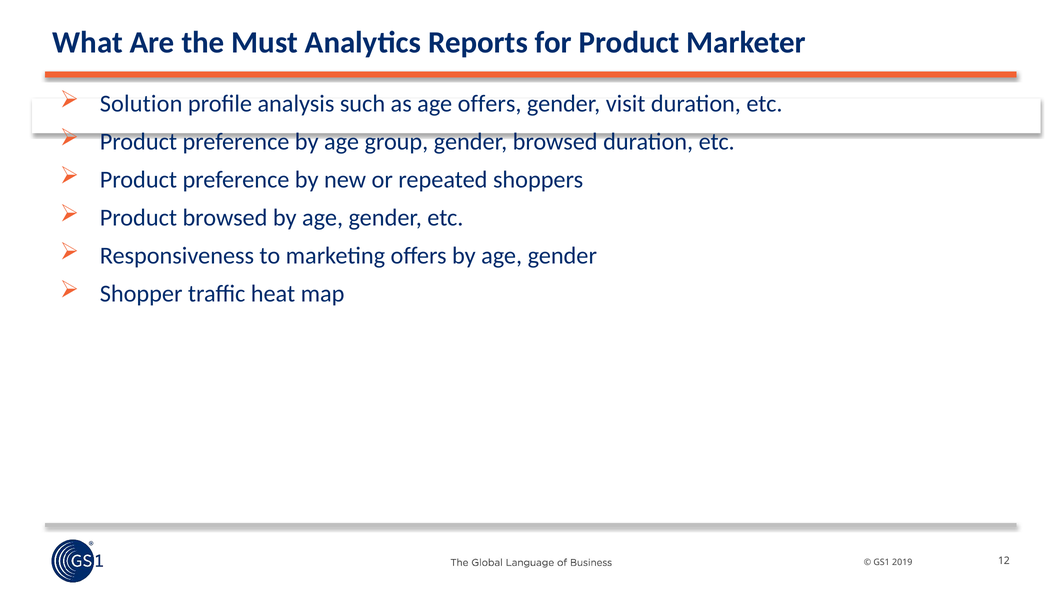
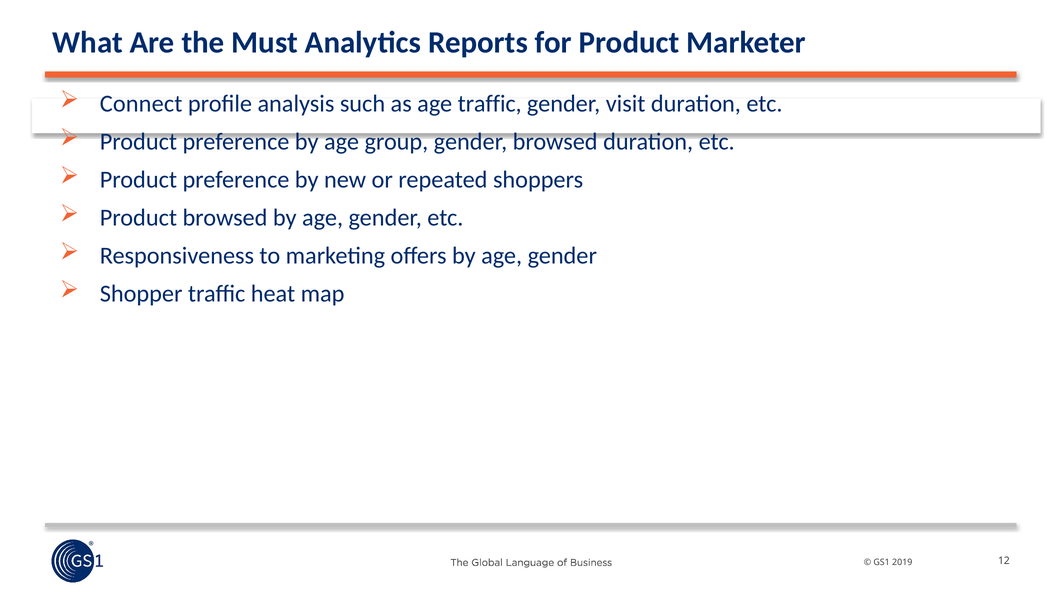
Solution: Solution -> Connect
age offers: offers -> traffic
